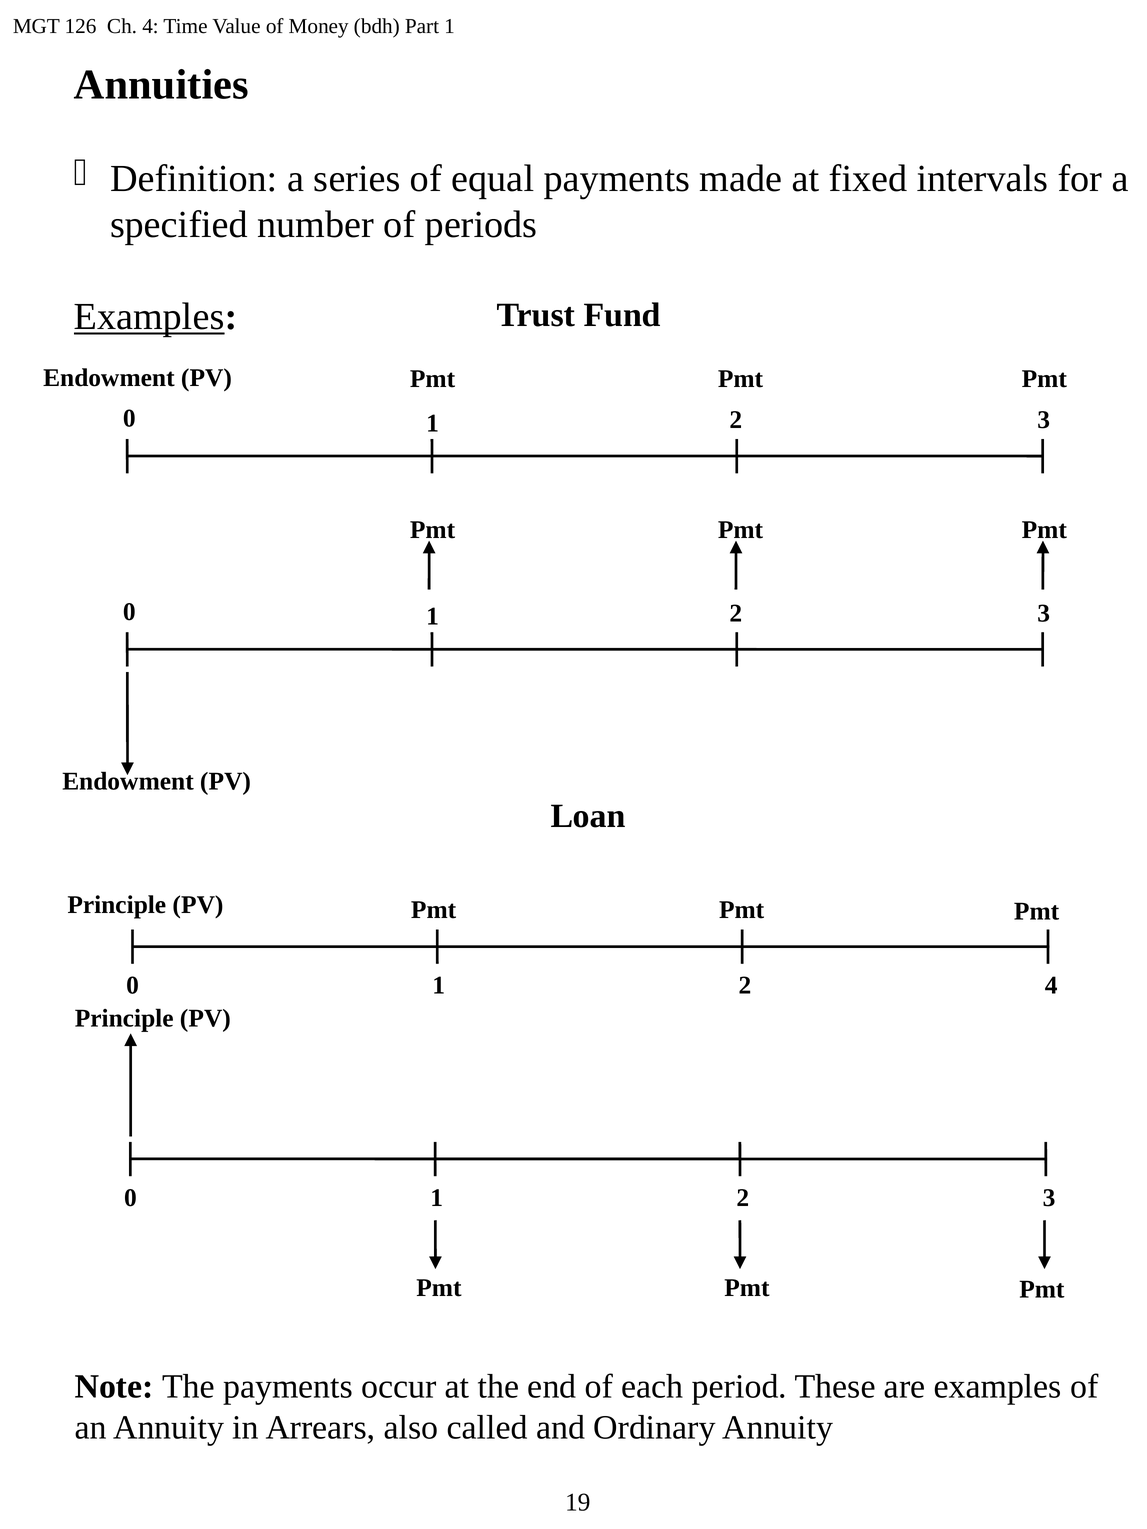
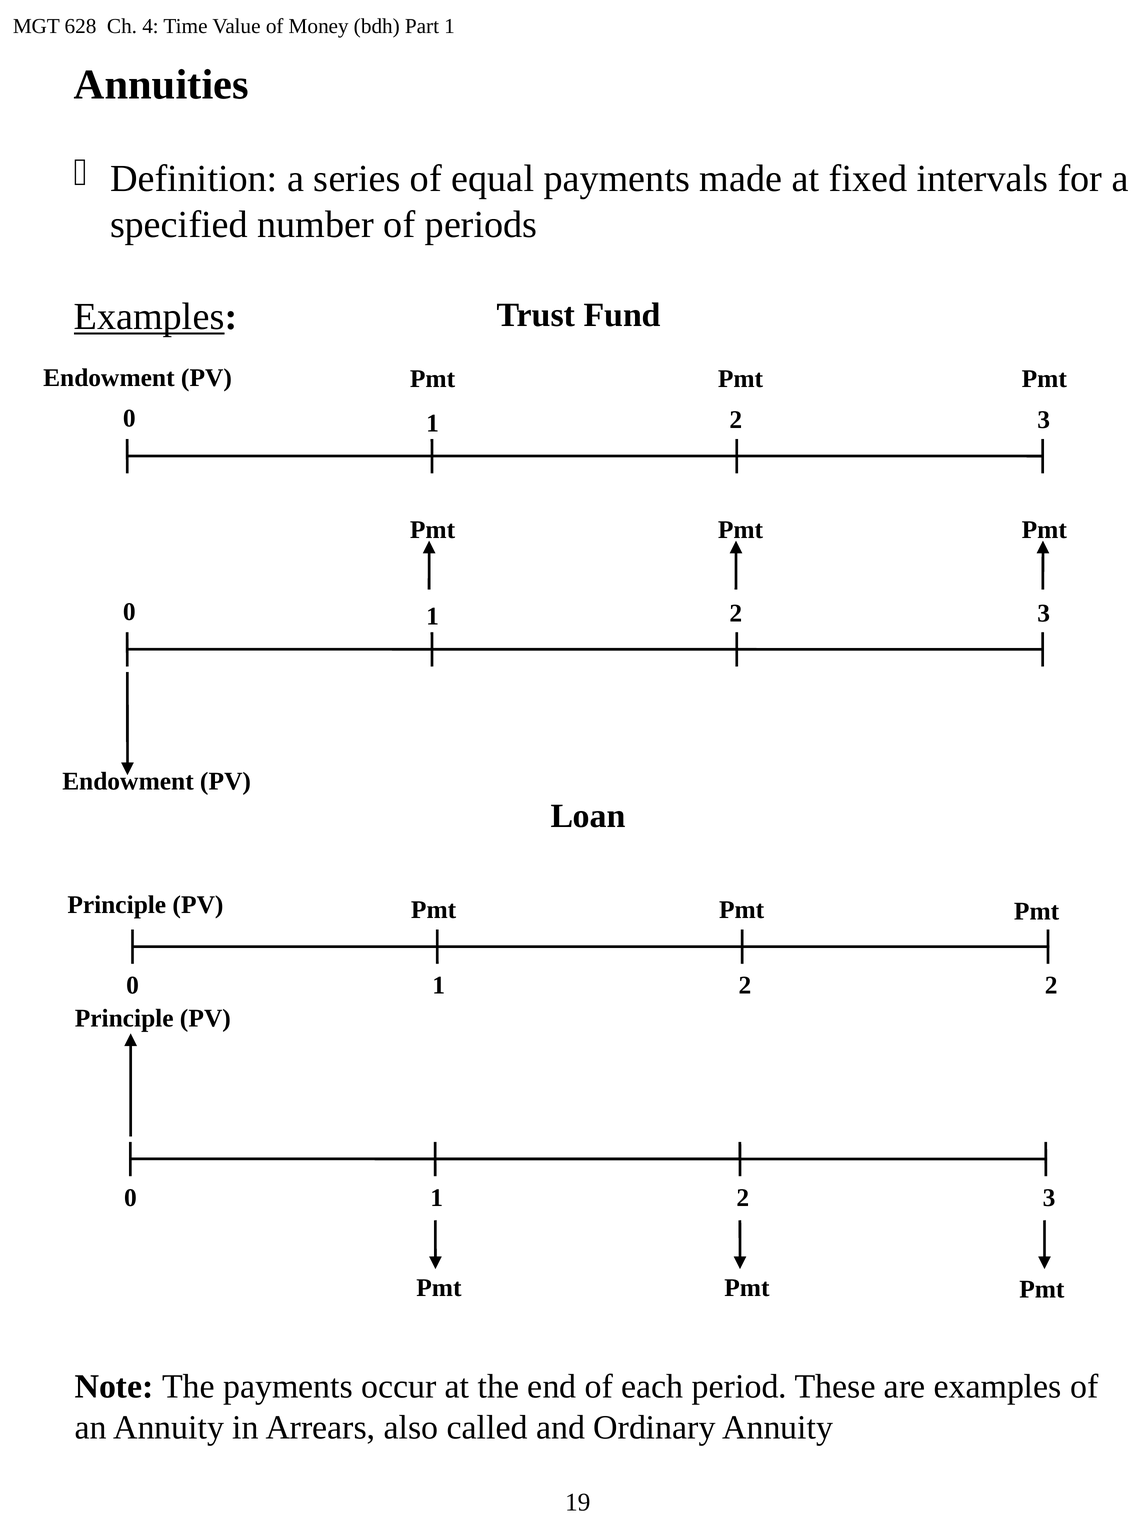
126: 126 -> 628
2 4: 4 -> 2
